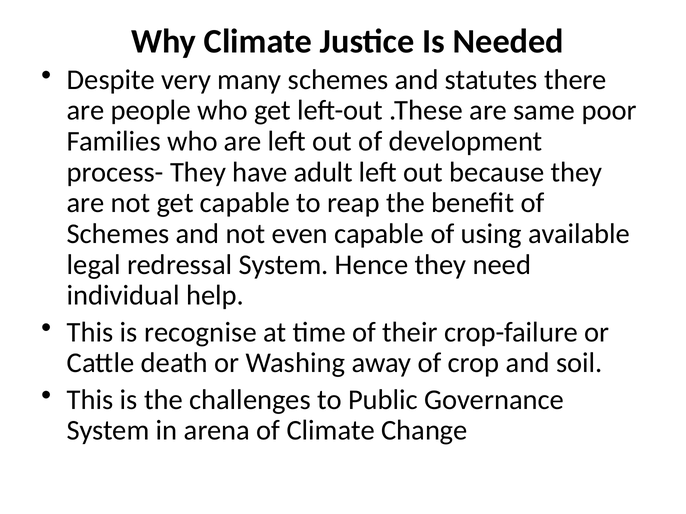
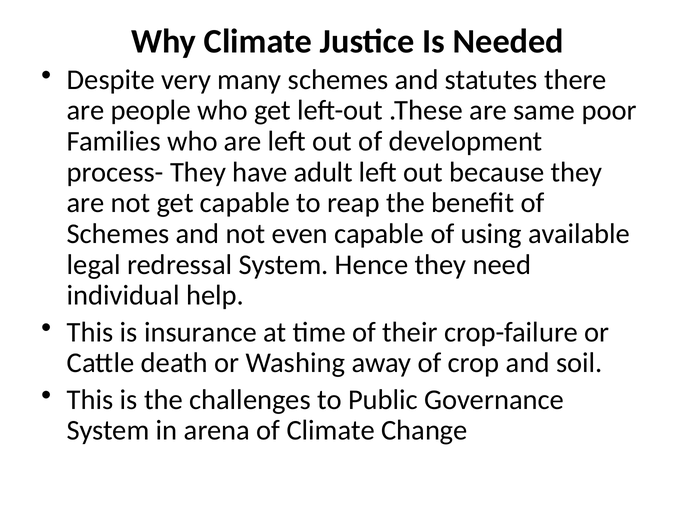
recognise: recognise -> insurance
